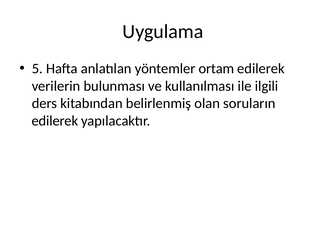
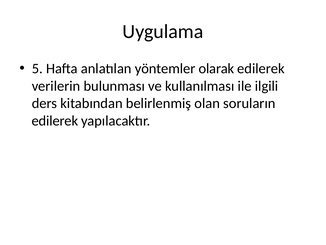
ortam: ortam -> olarak
